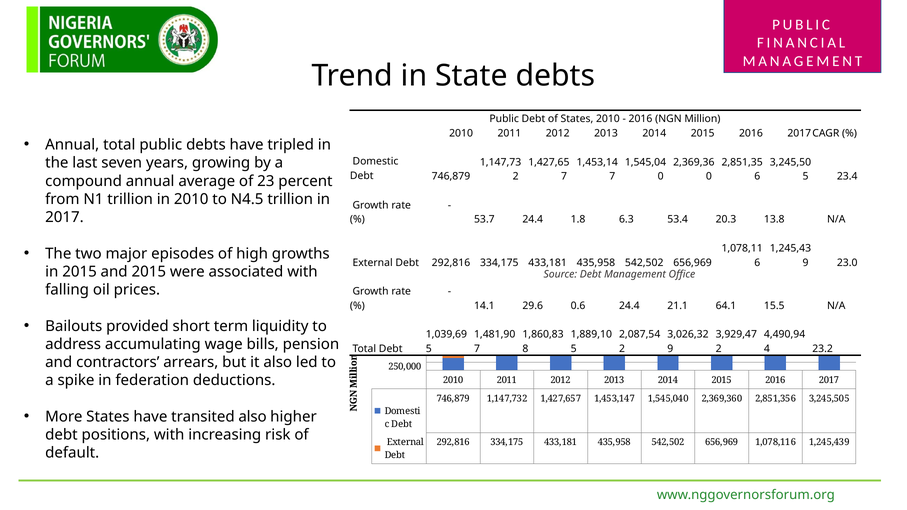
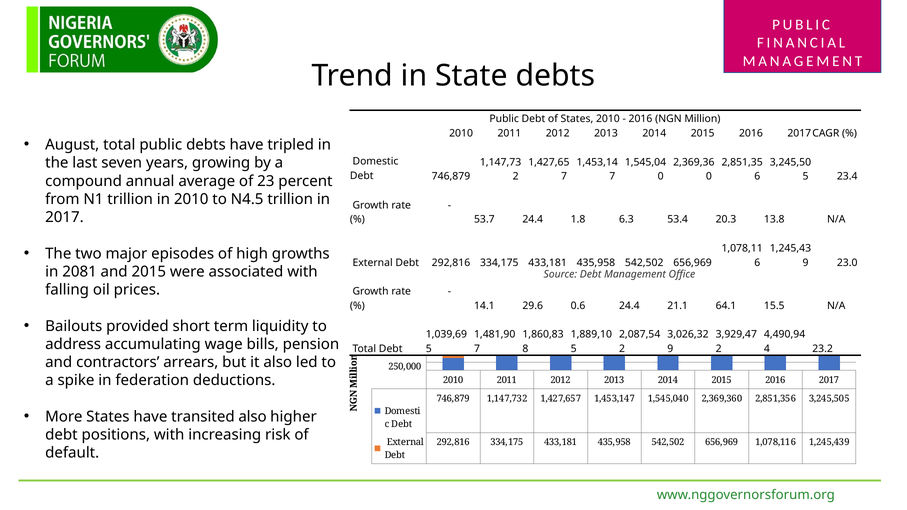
Annual at (72, 145): Annual -> August
in 2015: 2015 -> 2081
